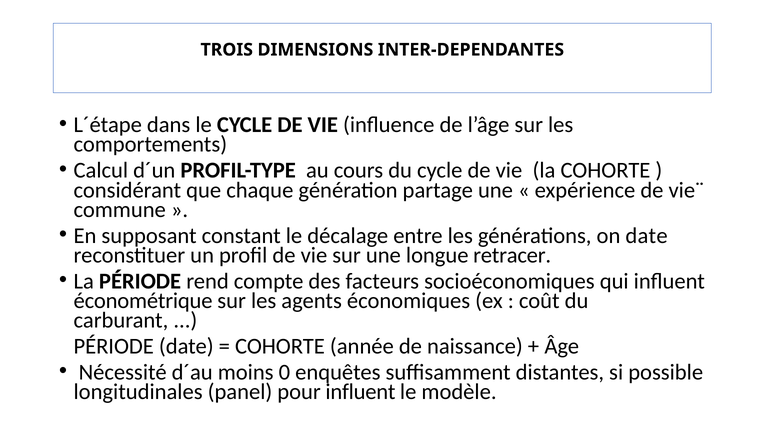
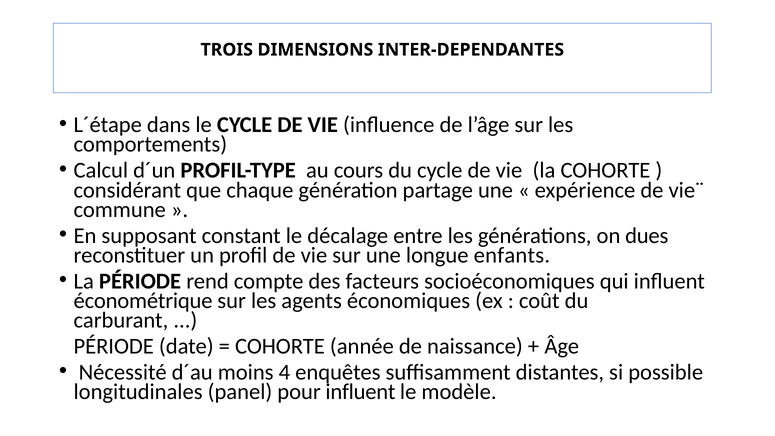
on date: date -> dues
retracer: retracer -> enfants
0: 0 -> 4
